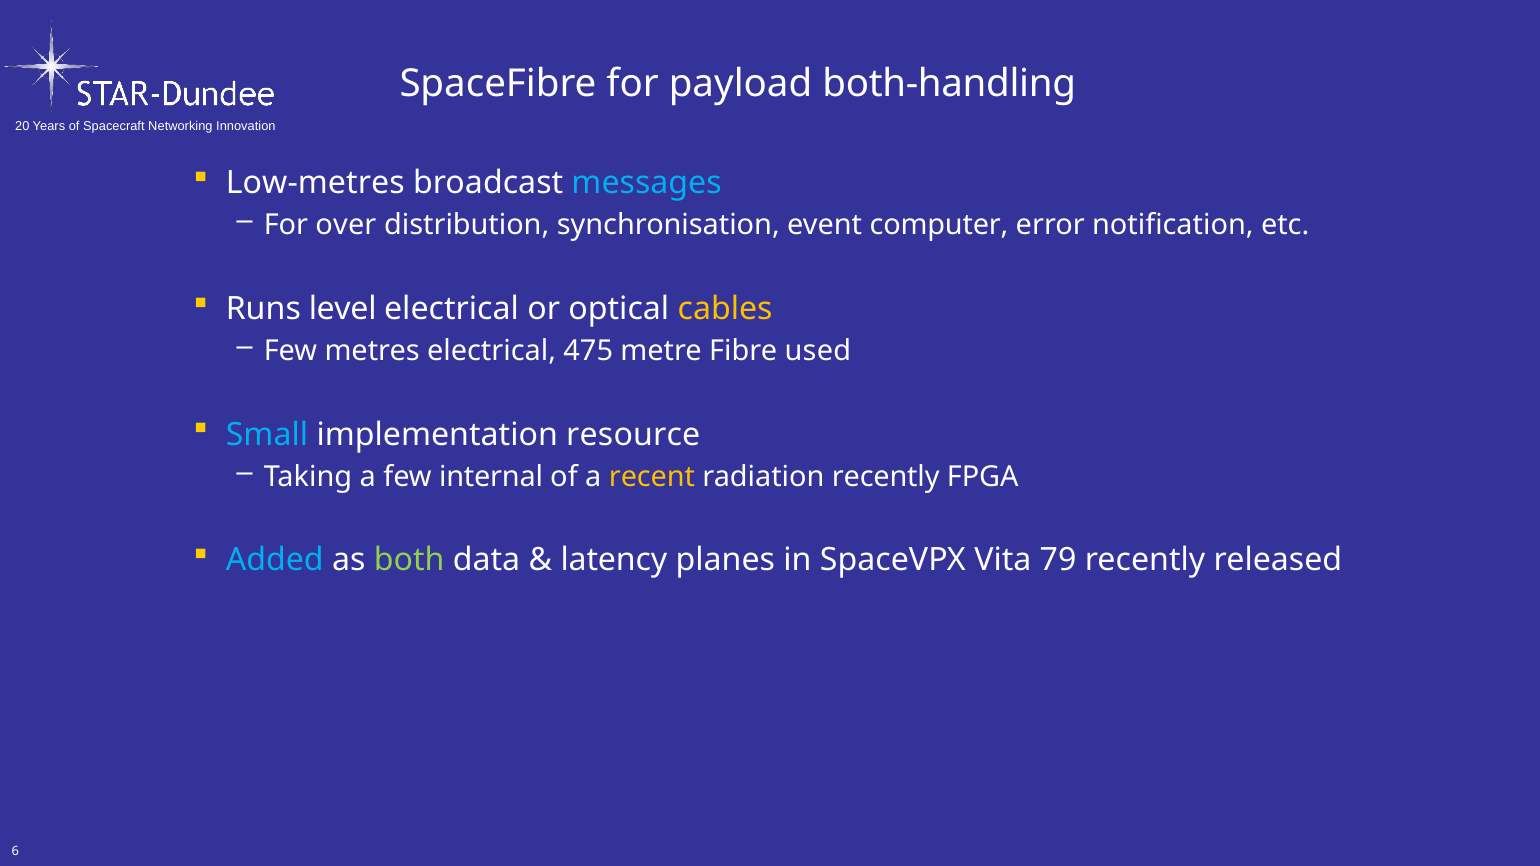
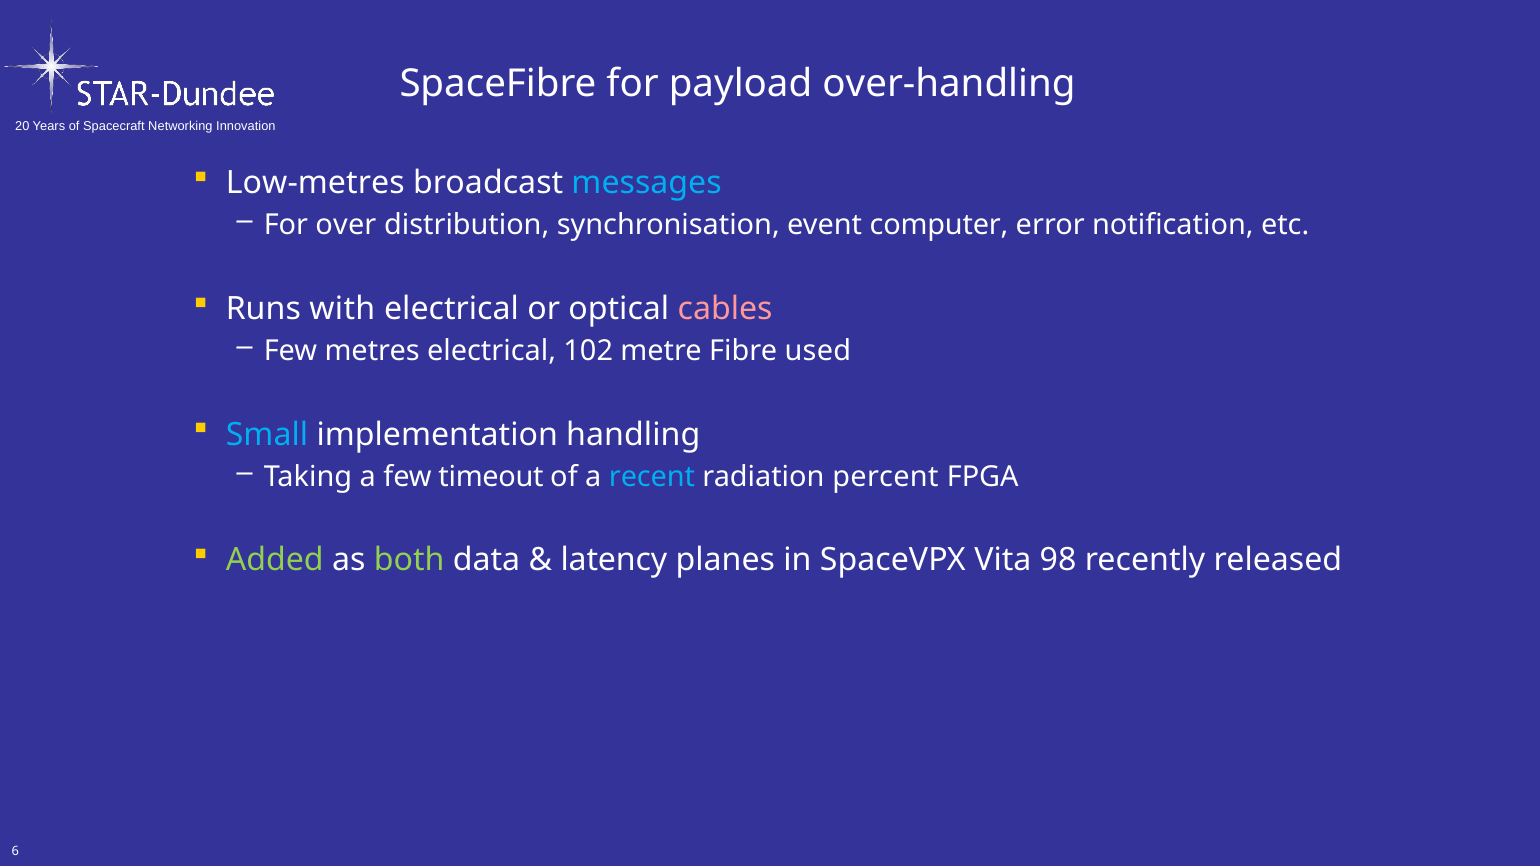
both-handling: both-handling -> over-handling
level: level -> with
cables colour: yellow -> pink
475: 475 -> 102
resource: resource -> handling
internal: internal -> timeout
recent colour: yellow -> light blue
radiation recently: recently -> percent
Added colour: light blue -> light green
79: 79 -> 98
